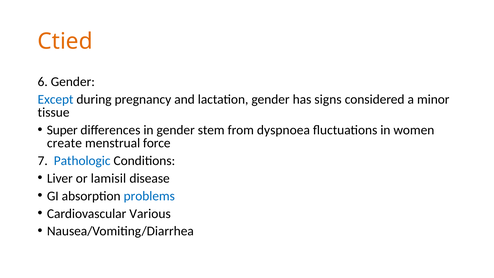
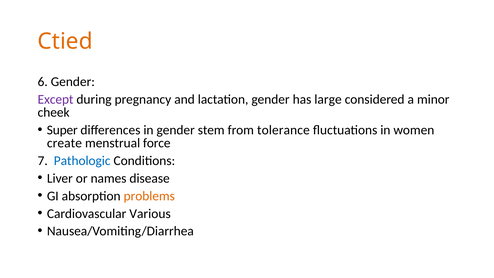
Except colour: blue -> purple
signs: signs -> large
tissue: tissue -> cheek
dyspnoea: dyspnoea -> tolerance
lamisil: lamisil -> names
problems colour: blue -> orange
